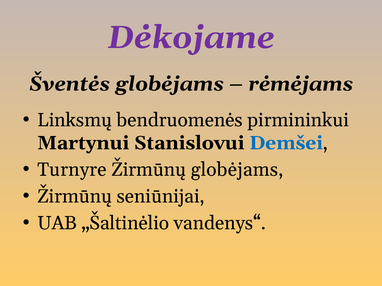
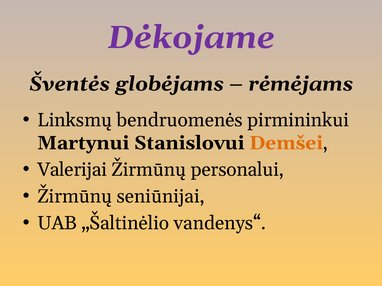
Demšei colour: blue -> orange
Turnyre: Turnyre -> Valerijai
Žirmūnų globėjams: globėjams -> personalui
